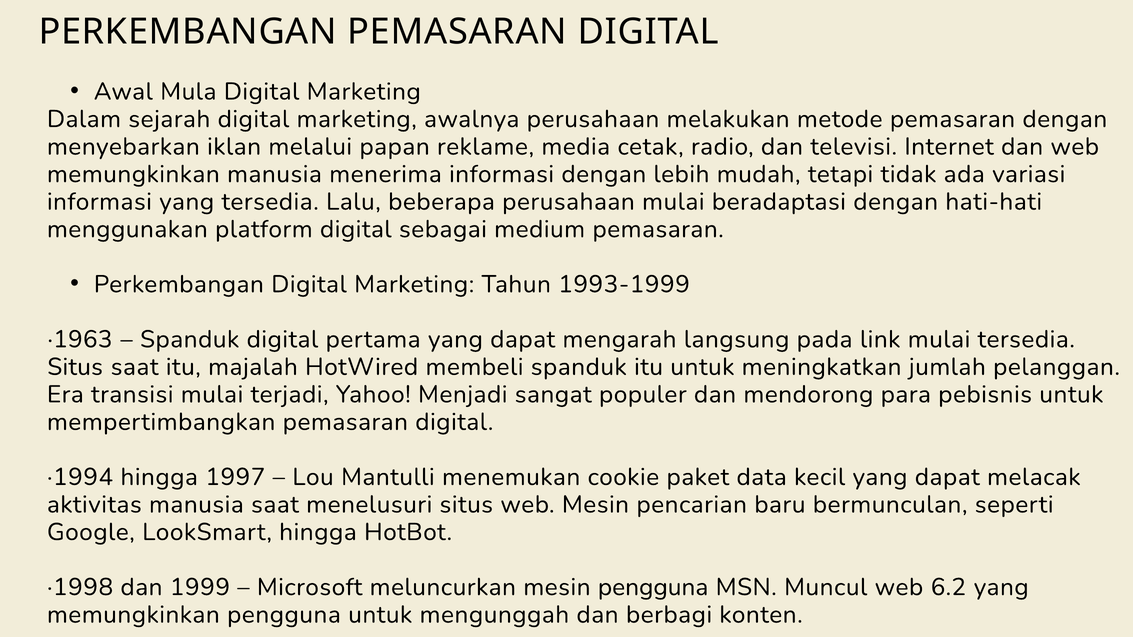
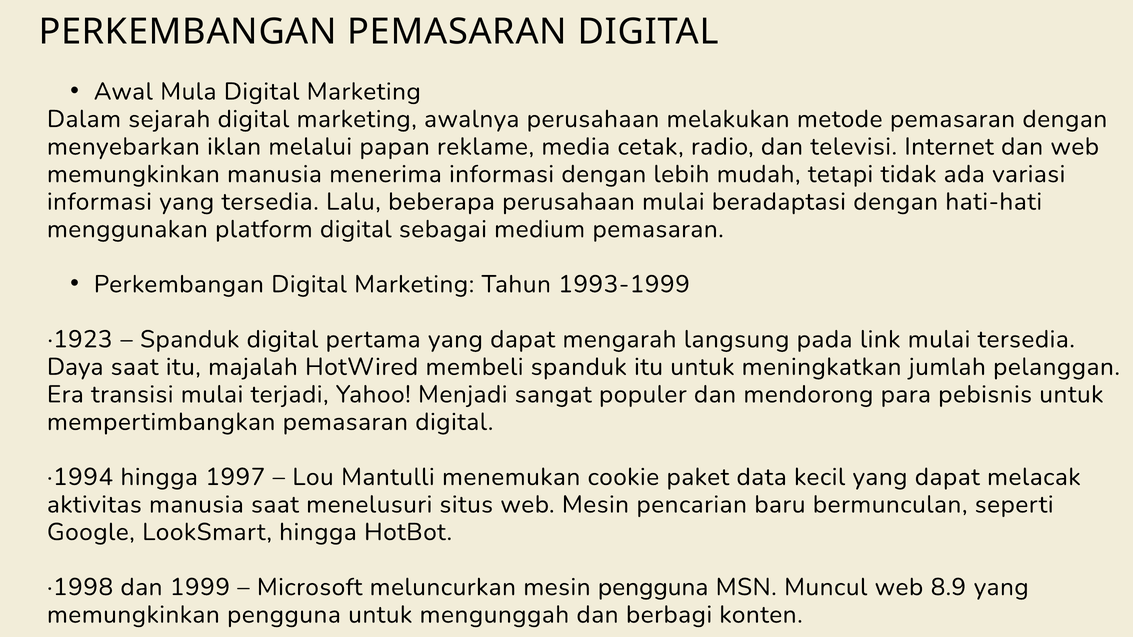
·1963: ·1963 -> ·1923
Situs at (75, 367): Situs -> Daya
6.2: 6.2 -> 8.9
